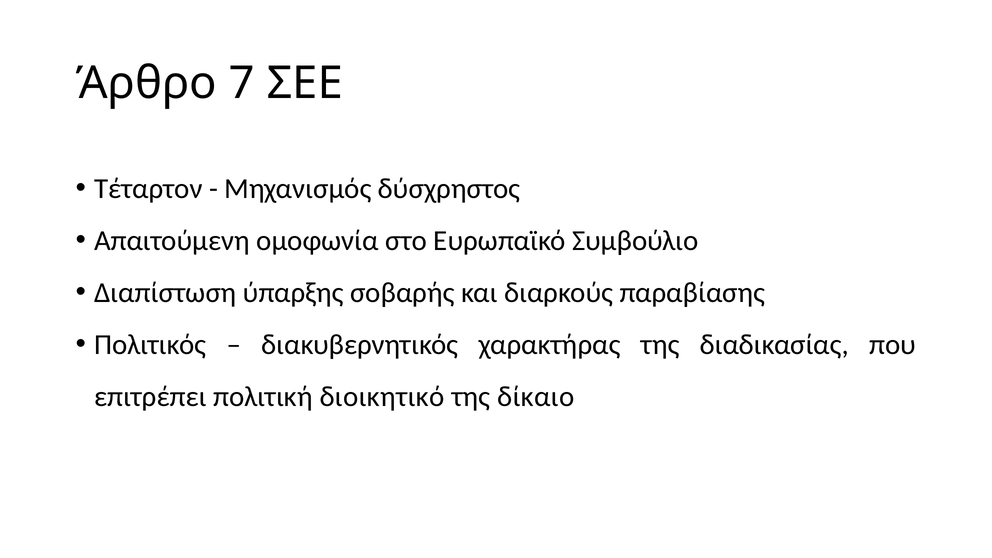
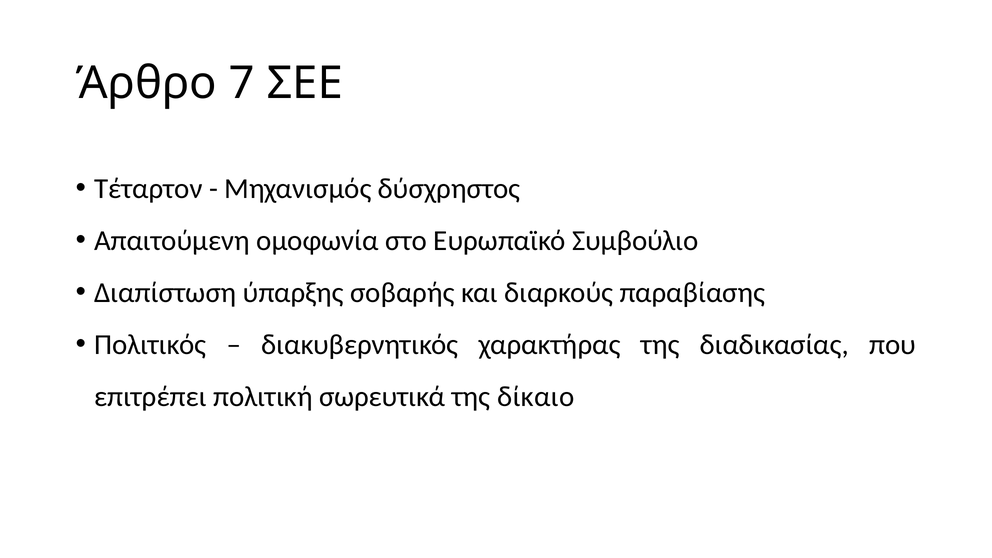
διοικητικό: διοικητικό -> σωρευτικά
